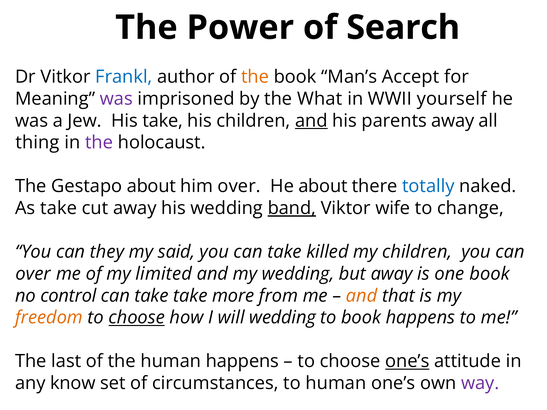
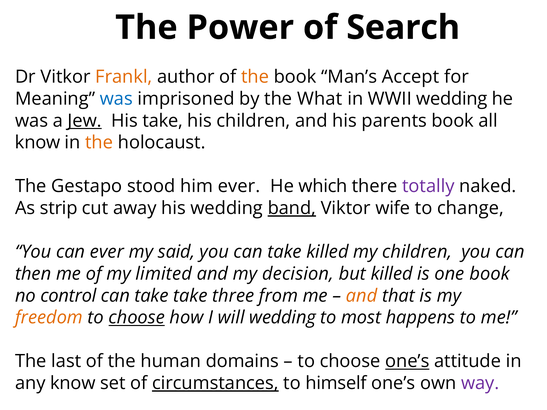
Frankl colour: blue -> orange
was at (116, 99) colour: purple -> blue
WWII yourself: yourself -> wedding
Jew underline: none -> present
and at (311, 121) underline: present -> none
parents away: away -> book
thing at (37, 143): thing -> know
the at (99, 143) colour: purple -> orange
Gestapo about: about -> stood
him over: over -> ever
He about: about -> which
totally colour: blue -> purple
As take: take -> strip
can they: they -> ever
over at (33, 274): over -> then
my wedding: wedding -> decision
but away: away -> killed
more: more -> three
to book: book -> most
human happens: happens -> domains
circumstances underline: none -> present
to human: human -> himself
